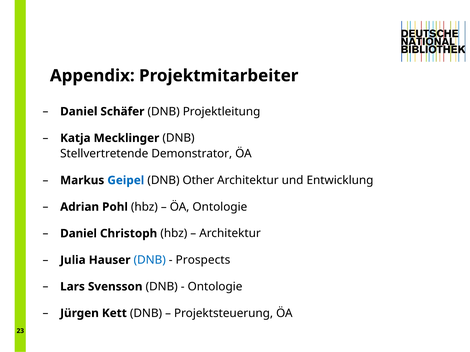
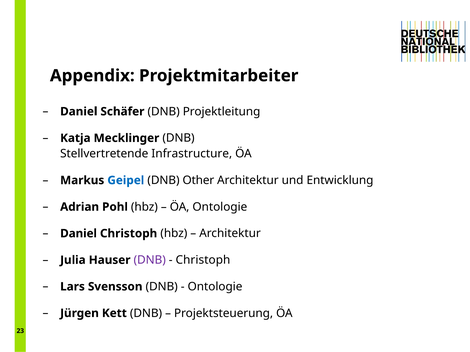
Demonstrator: Demonstrator -> Infrastructure
DNB at (150, 260) colour: blue -> purple
Prospects at (203, 260): Prospects -> Christoph
